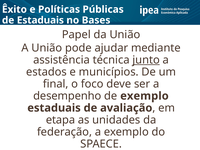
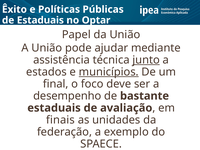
Bases: Bases -> Optar
municípios underline: none -> present
de exemplo: exemplo -> bastante
etapa: etapa -> finais
